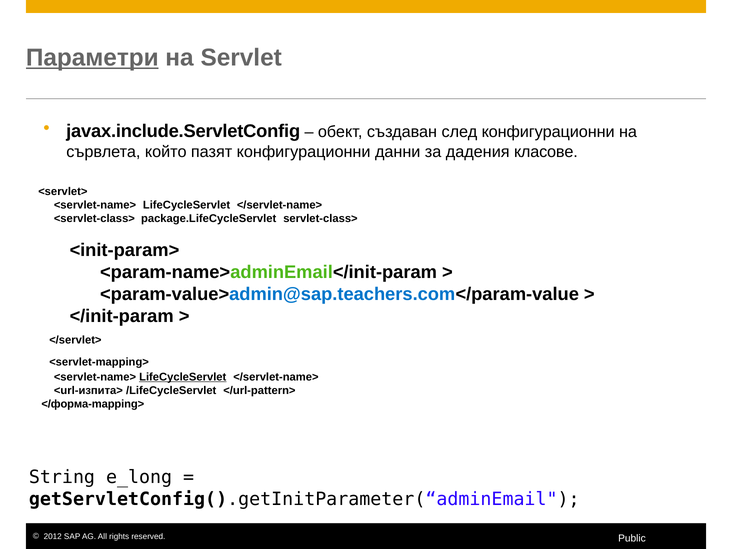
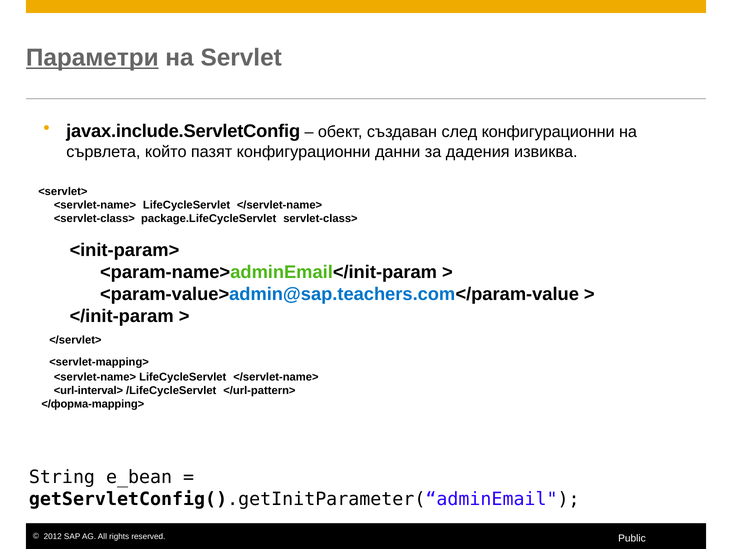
класове: класове -> извиква
LifeCycleServlet at (183, 377) underline: present -> none
<url-изпита>: <url-изпита> -> <url-interval>
e_long: e_long -> e_bean
